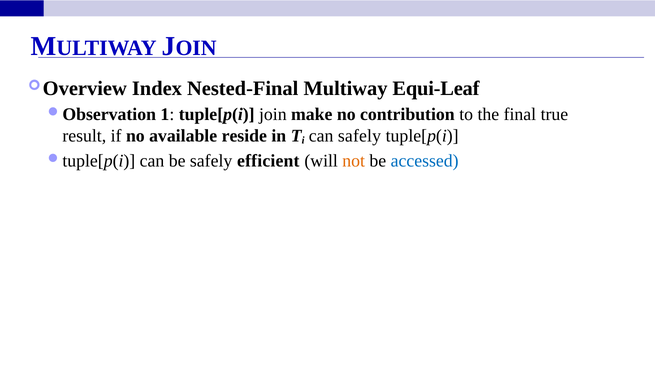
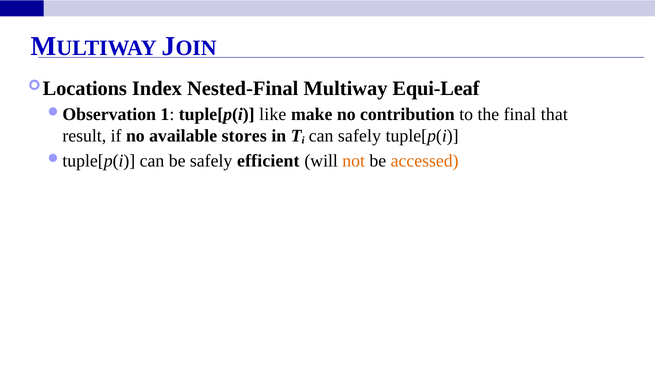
Overview: Overview -> Locations
join: join -> like
true: true -> that
reside: reside -> stores
accessed colour: blue -> orange
